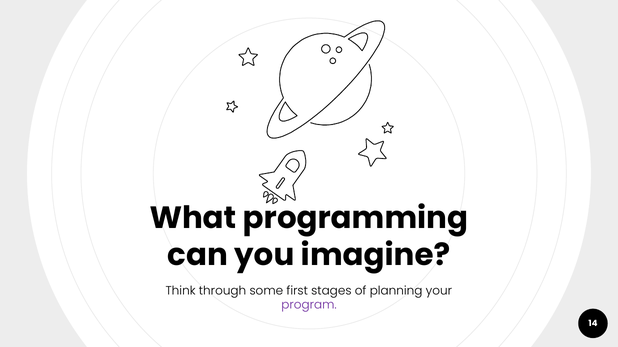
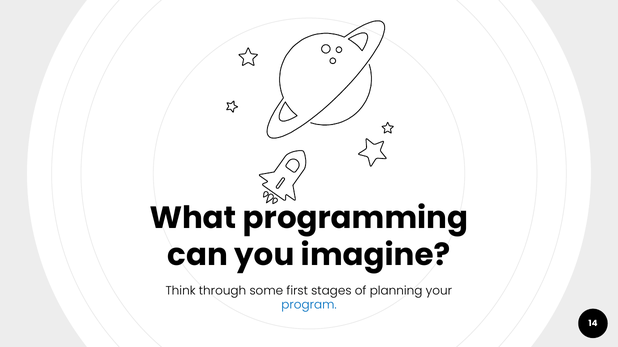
program colour: purple -> blue
